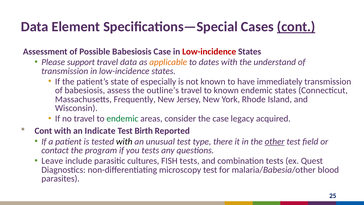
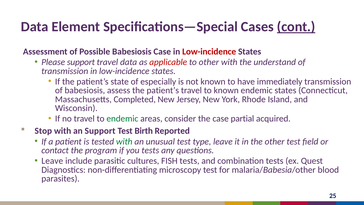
applicable colour: orange -> red
to dates: dates -> other
assess the outline’s: outline’s -> patient’s
Frequently: Frequently -> Completed
legacy: legacy -> partial
Cont at (43, 131): Cont -> Stop
an Indicate: Indicate -> Support
with at (124, 141) colour: black -> green
type there: there -> leave
other at (275, 141) underline: present -> none
